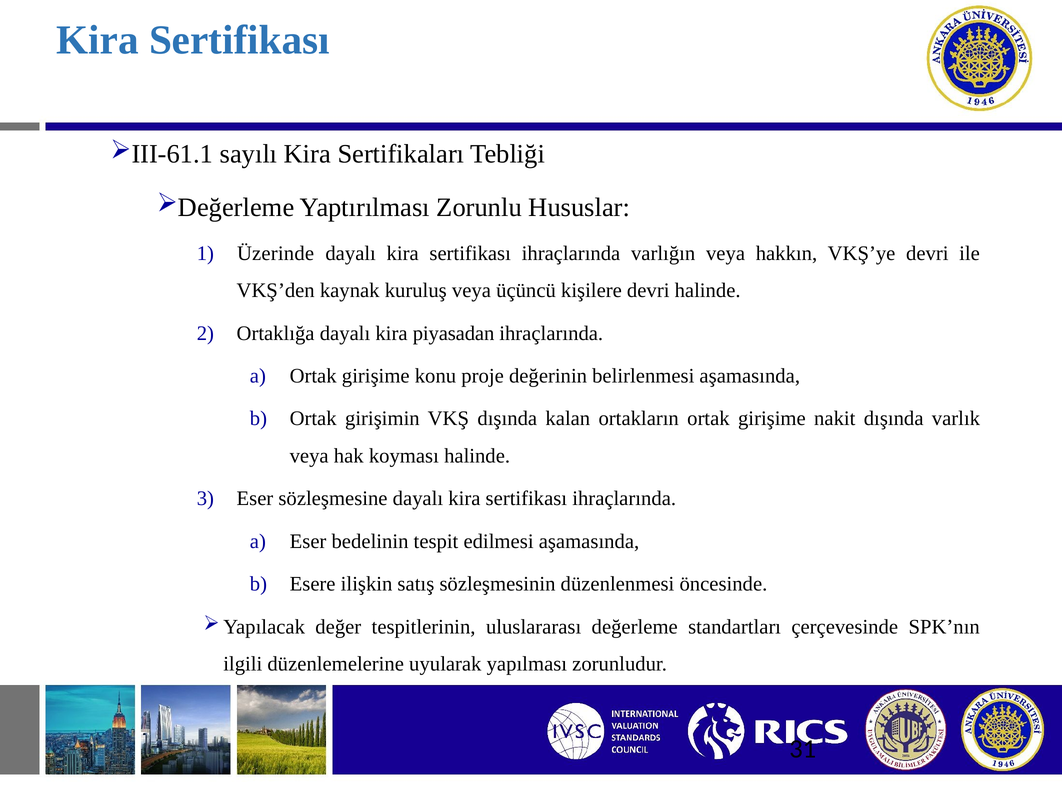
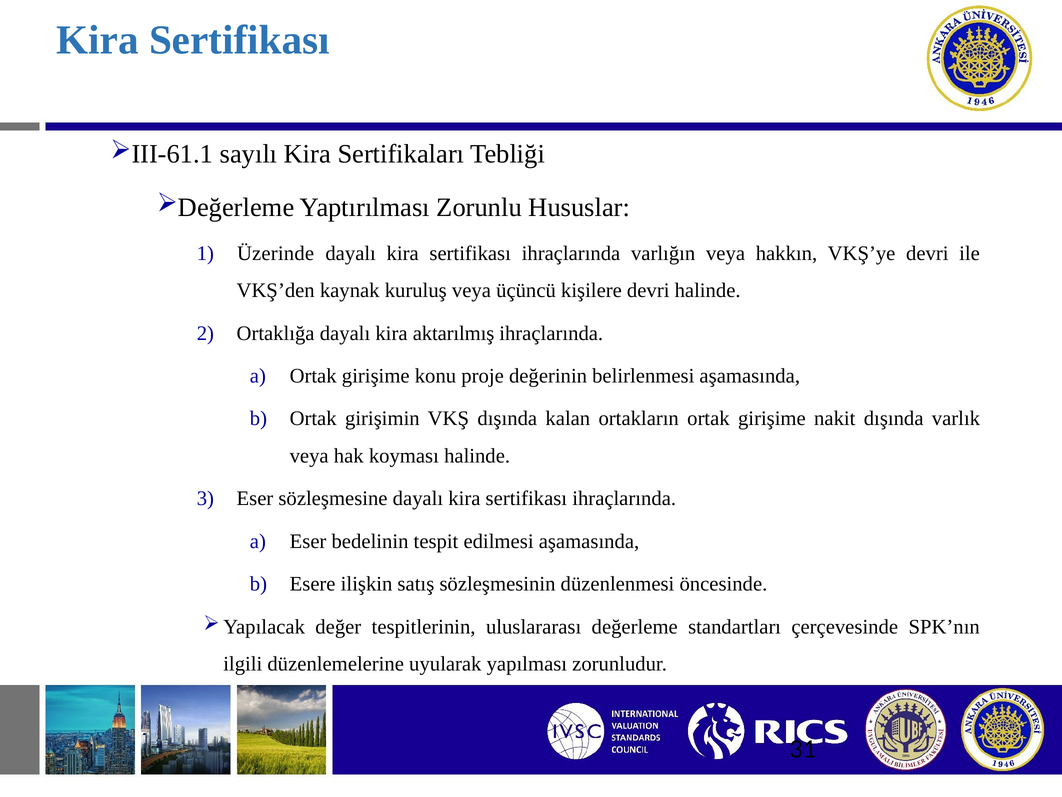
piyasadan: piyasadan -> aktarılmış
